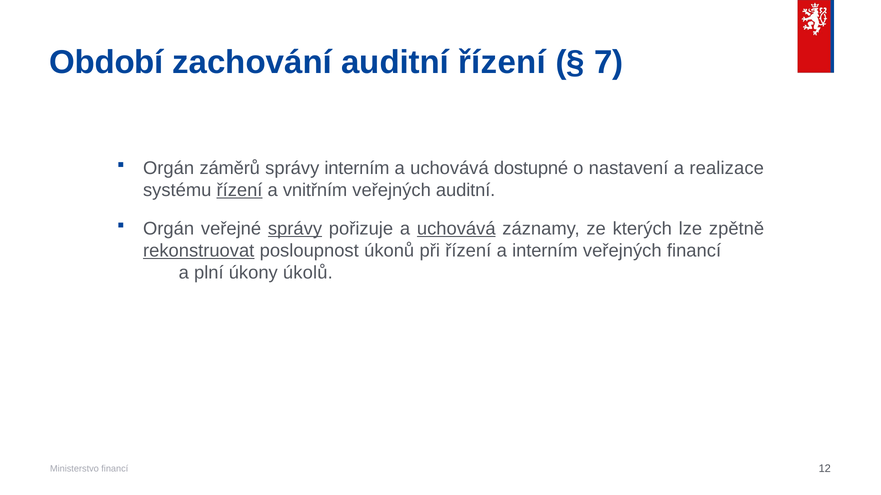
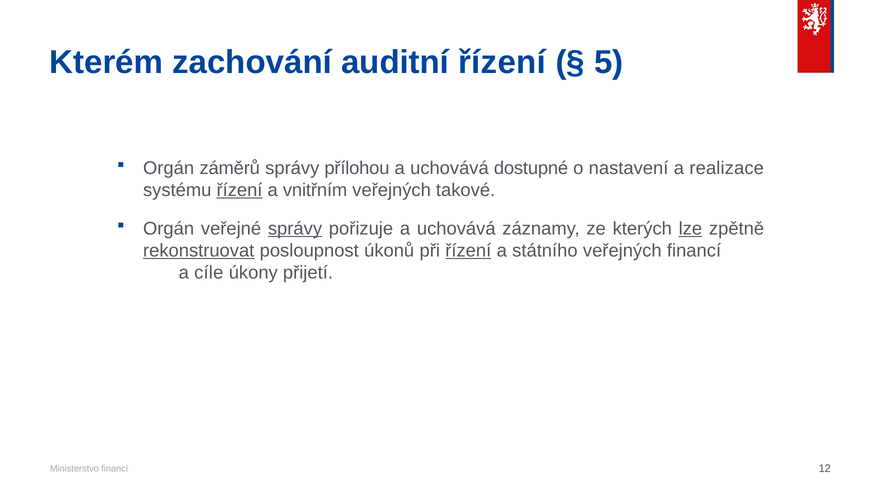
Období: Období -> Kterém
7: 7 -> 5
správy interním: interním -> přílohou
veřejných auditní: auditní -> takové
uchovává at (456, 229) underline: present -> none
lze underline: none -> present
řízení at (468, 251) underline: none -> present
a interním: interním -> státního
plní: plní -> cíle
úkolů: úkolů -> přijetí
